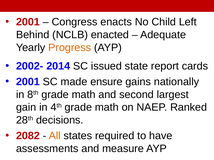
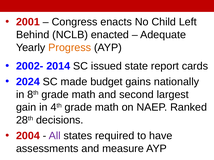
2001 at (28, 82): 2001 -> 2024
ensure: ensure -> budget
2082: 2082 -> 2004
All colour: orange -> purple
